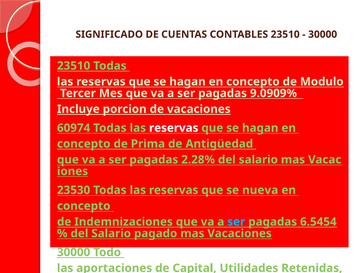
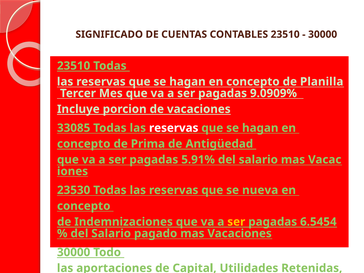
Modulo: Modulo -> Planilla
60974: 60974 -> 33085
2.28%: 2.28% -> 5.91%
ser at (236, 222) colour: light blue -> yellow
